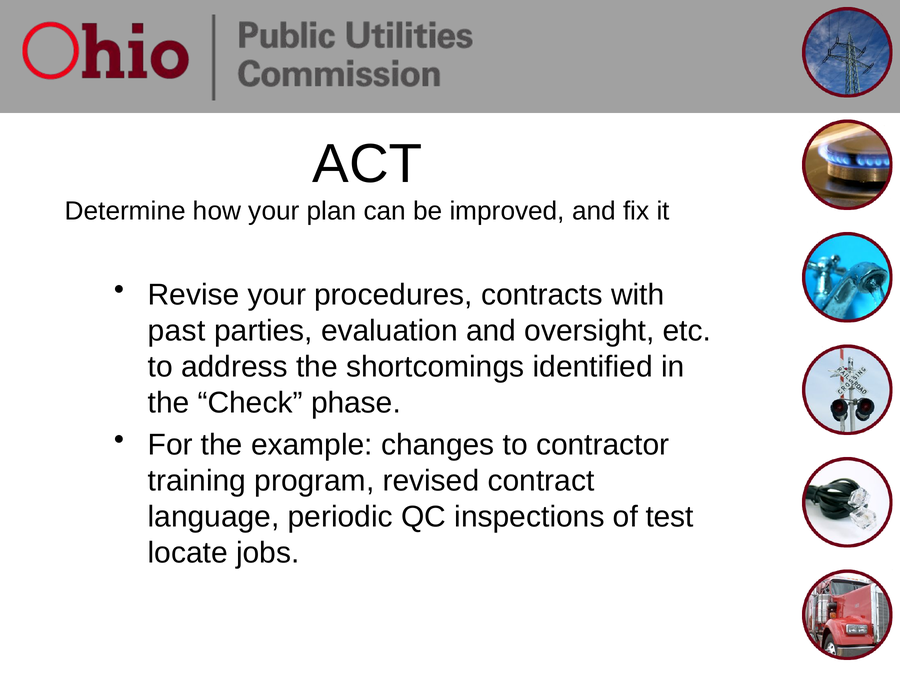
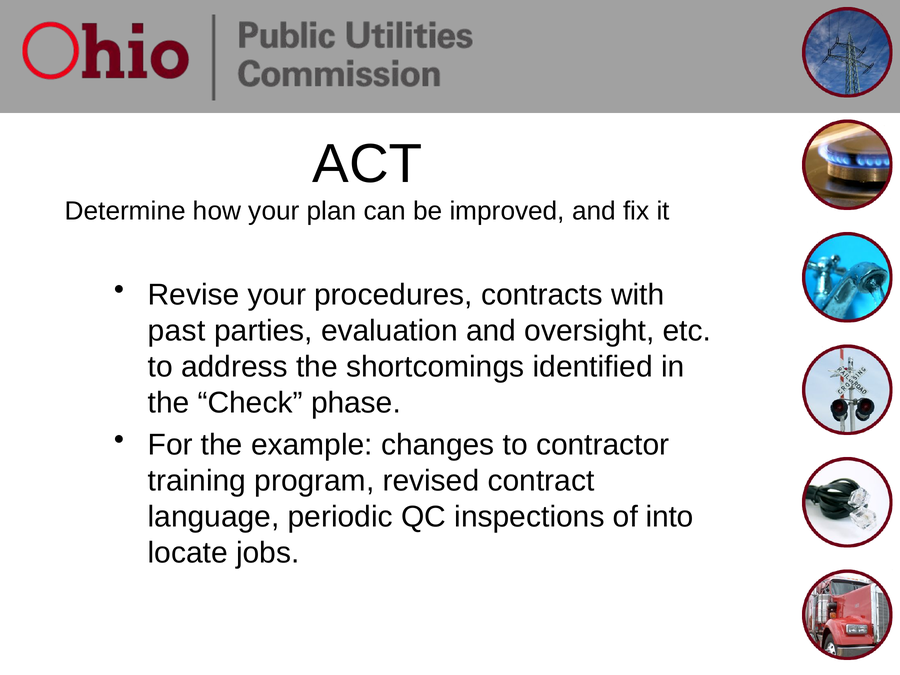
test: test -> into
